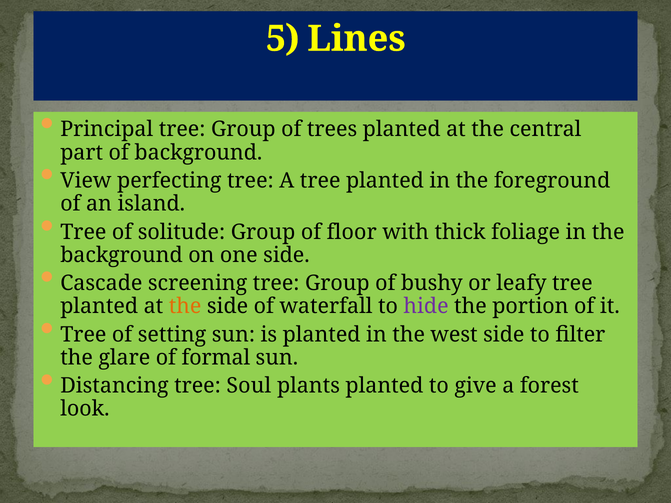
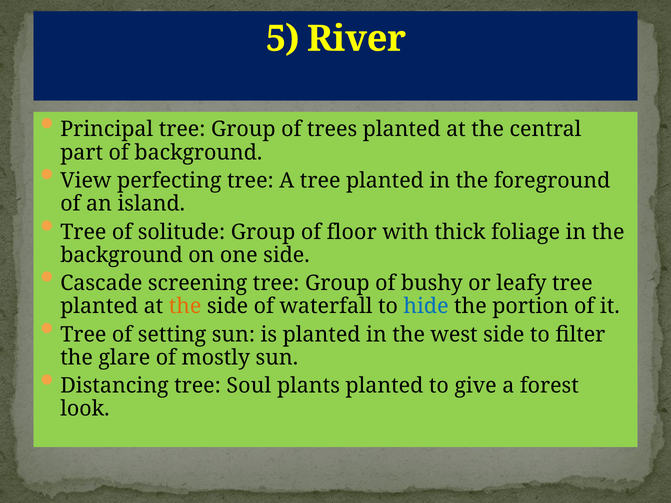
Lines: Lines -> River
hide colour: purple -> blue
formal: formal -> mostly
